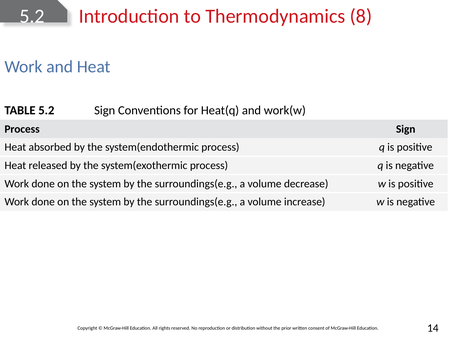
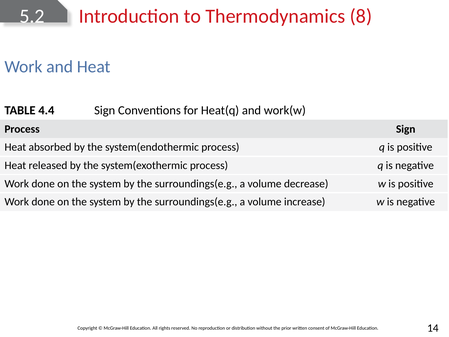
TABLE 5.2: 5.2 -> 4.4
